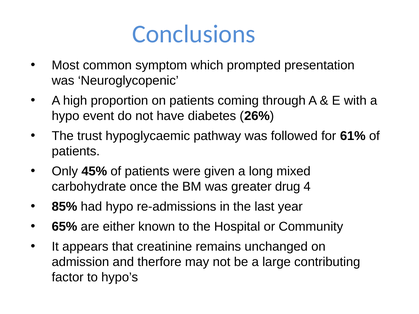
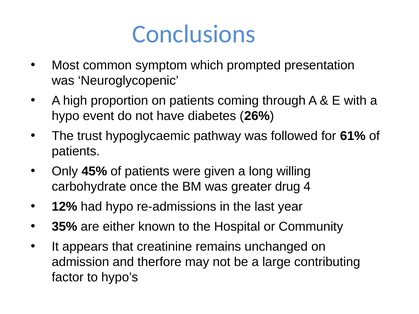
mixed: mixed -> willing
85%: 85% -> 12%
65%: 65% -> 35%
